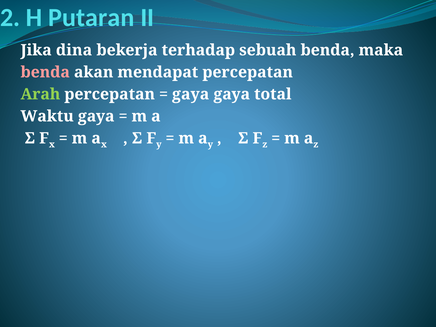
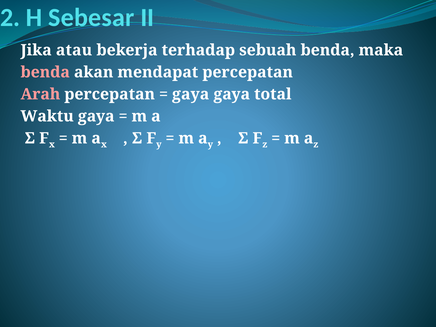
Putaran: Putaran -> Sebesar
dina: dina -> atau
Arah colour: light green -> pink
